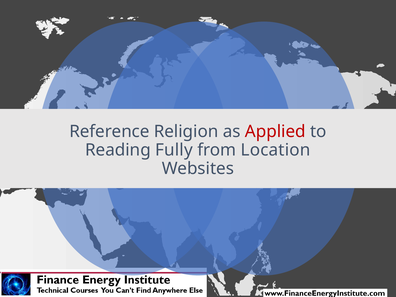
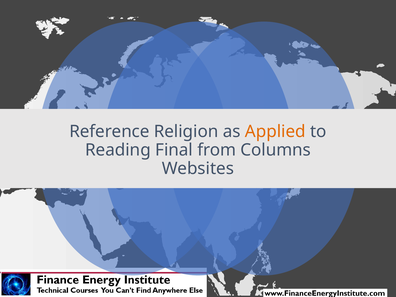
Applied colour: red -> orange
Fully: Fully -> Final
Location: Location -> Columns
